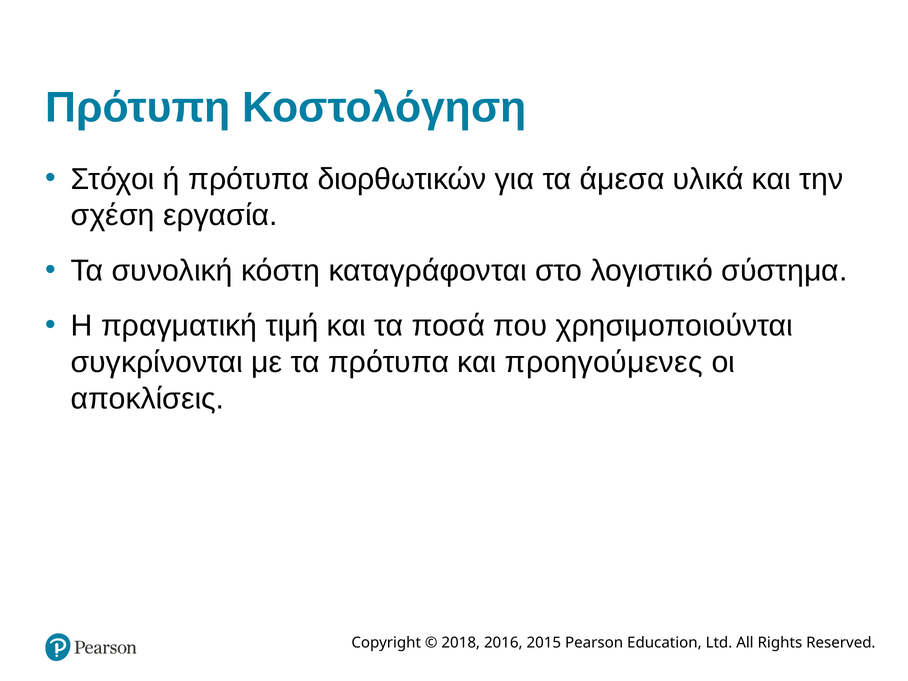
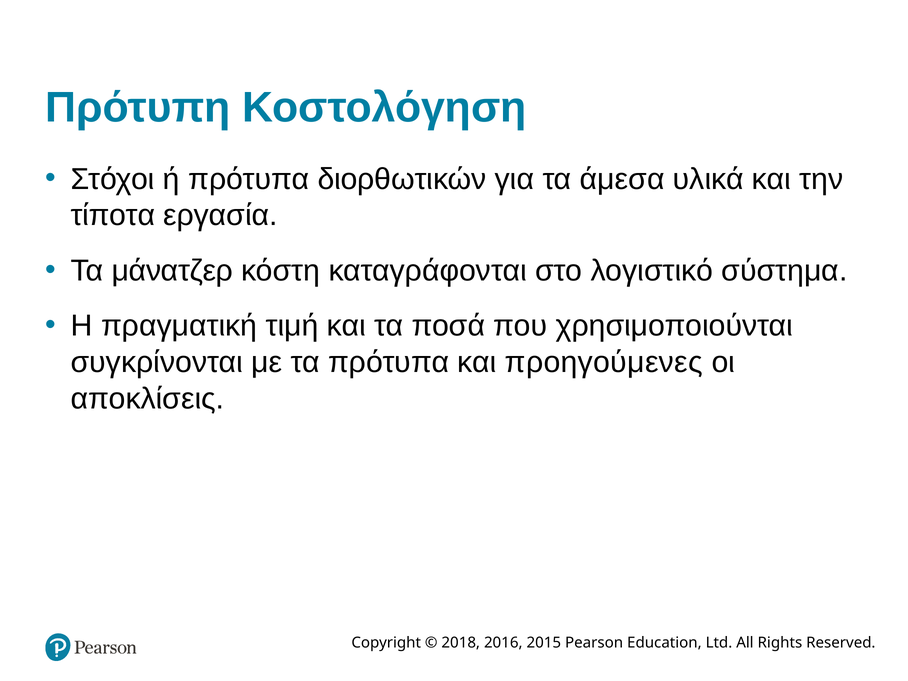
σχέση: σχέση -> τίποτα
συνολική: συνολική -> μάνατζερ
